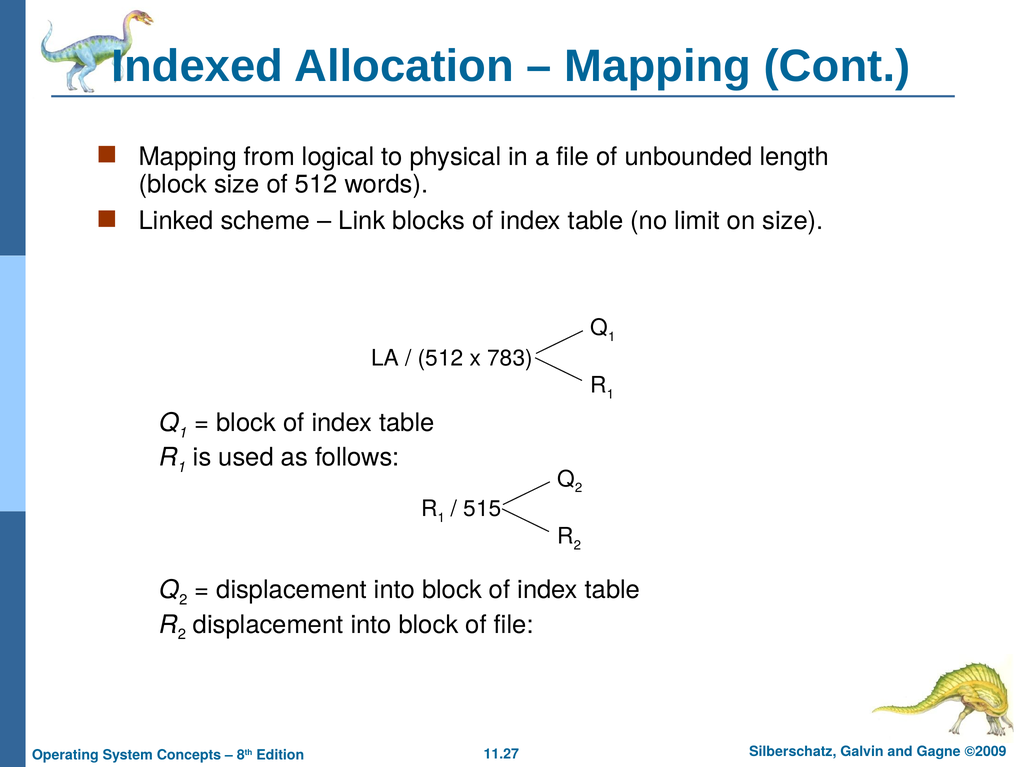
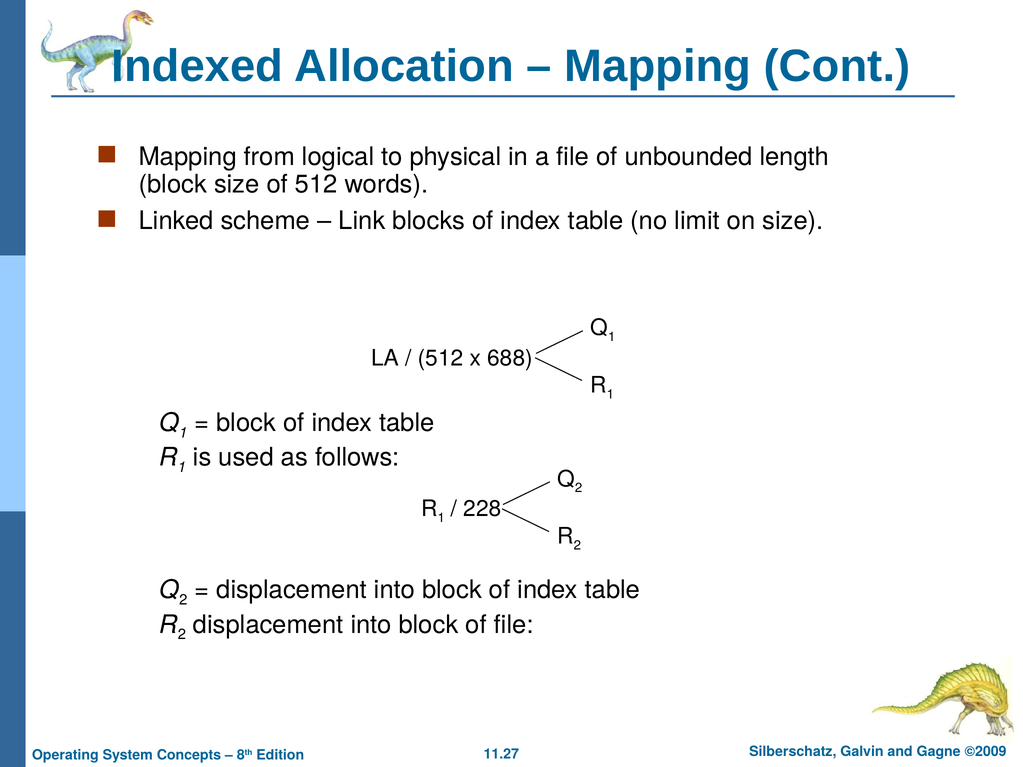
783: 783 -> 688
515: 515 -> 228
